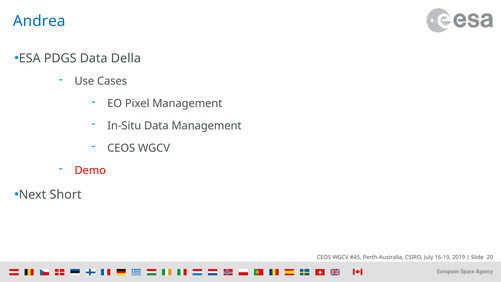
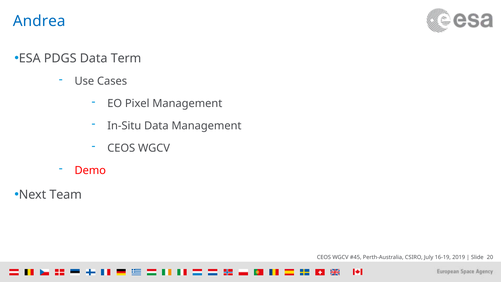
Della: Della -> Term
Short: Short -> Team
